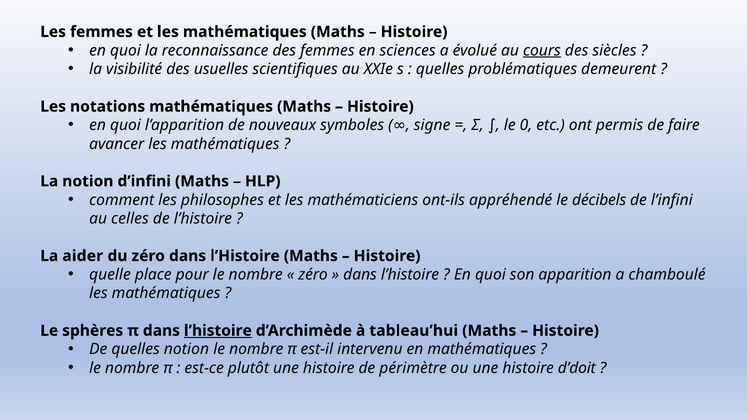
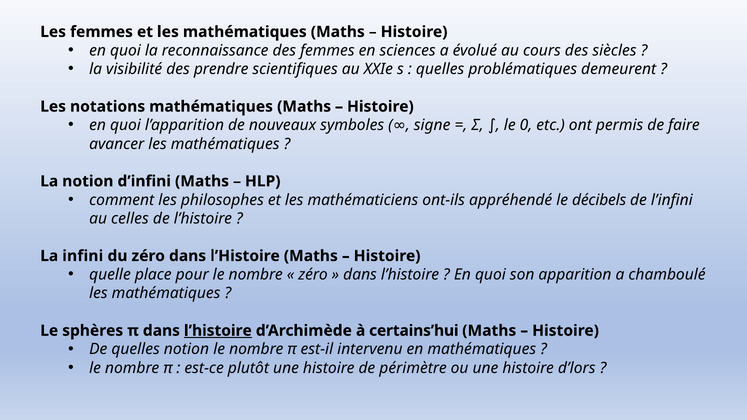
cours underline: present -> none
usuelles: usuelles -> prendre
aider: aider -> infini
tableau’hui: tableau’hui -> certains’hui
d’doit: d’doit -> d’lors
